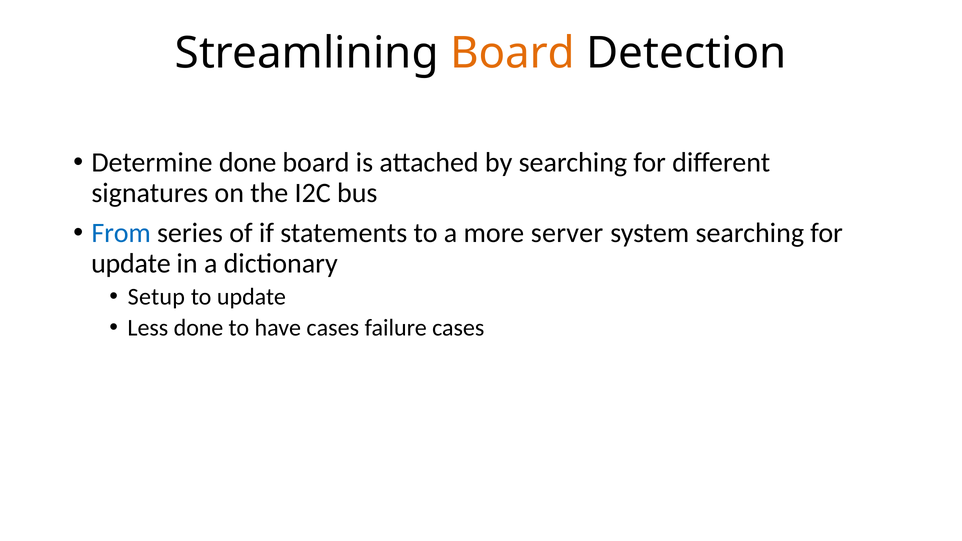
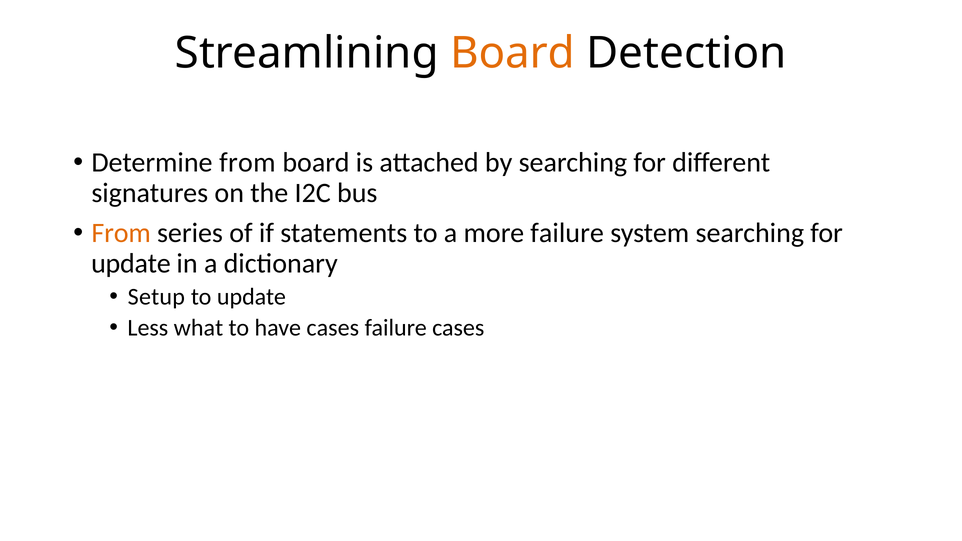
Determine done: done -> from
From at (121, 233) colour: blue -> orange
more server: server -> failure
Less done: done -> what
